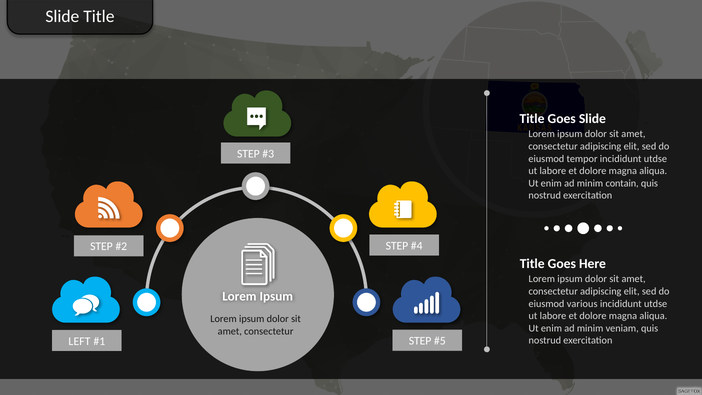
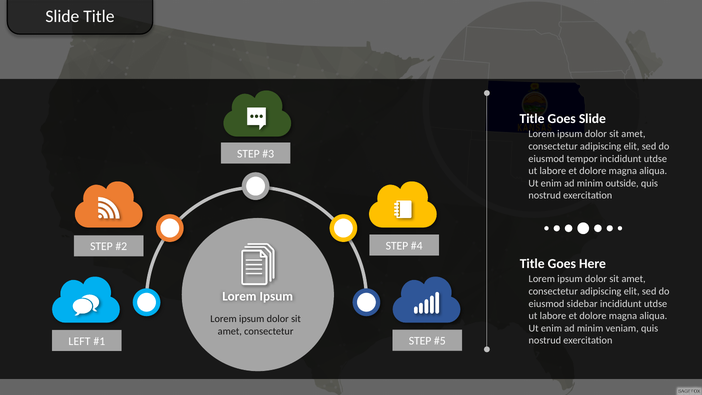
contain: contain -> outside
various: various -> sidebar
